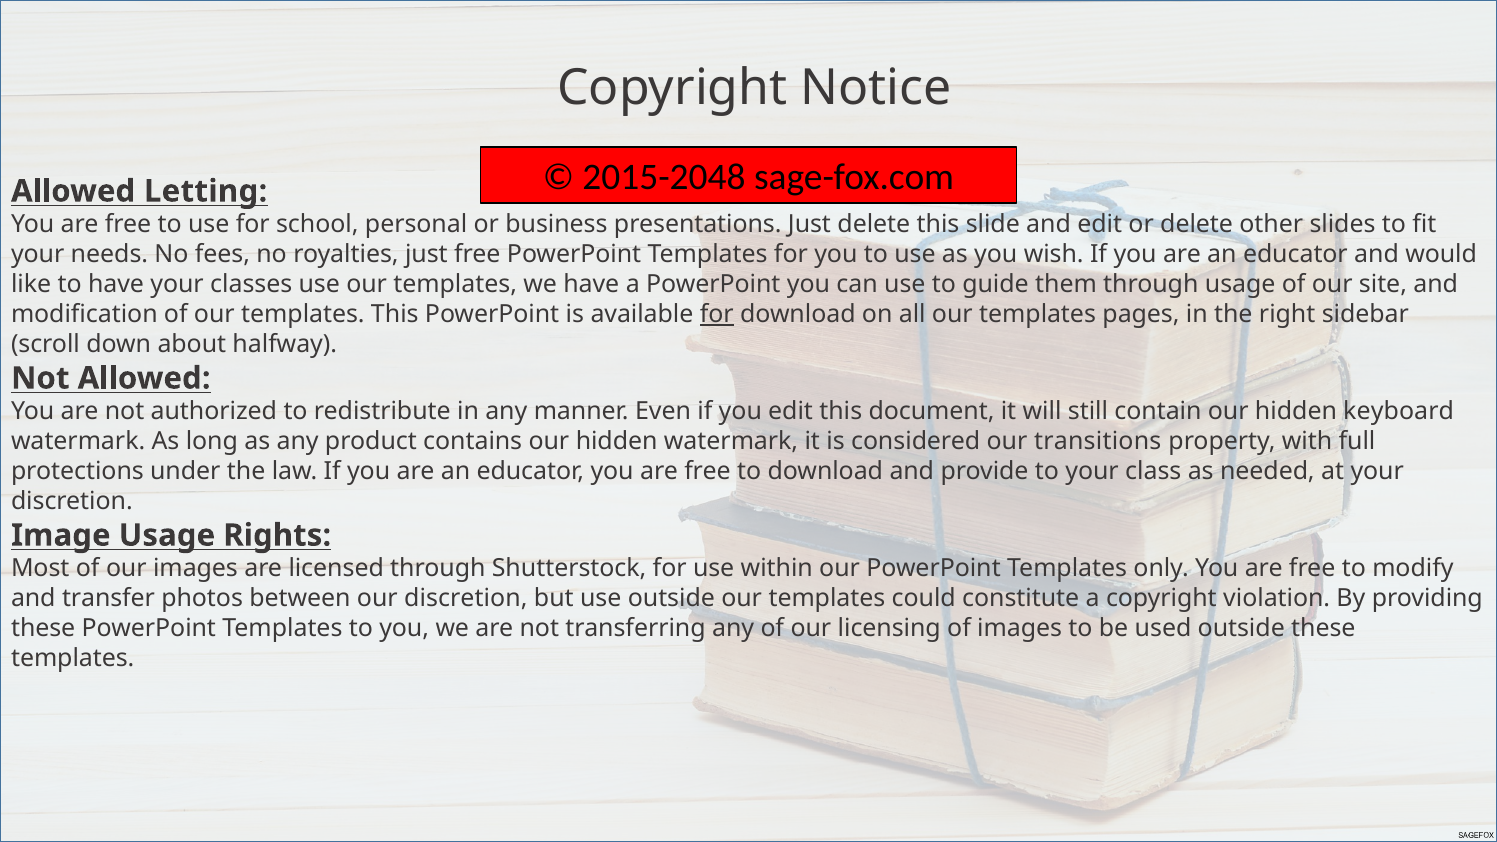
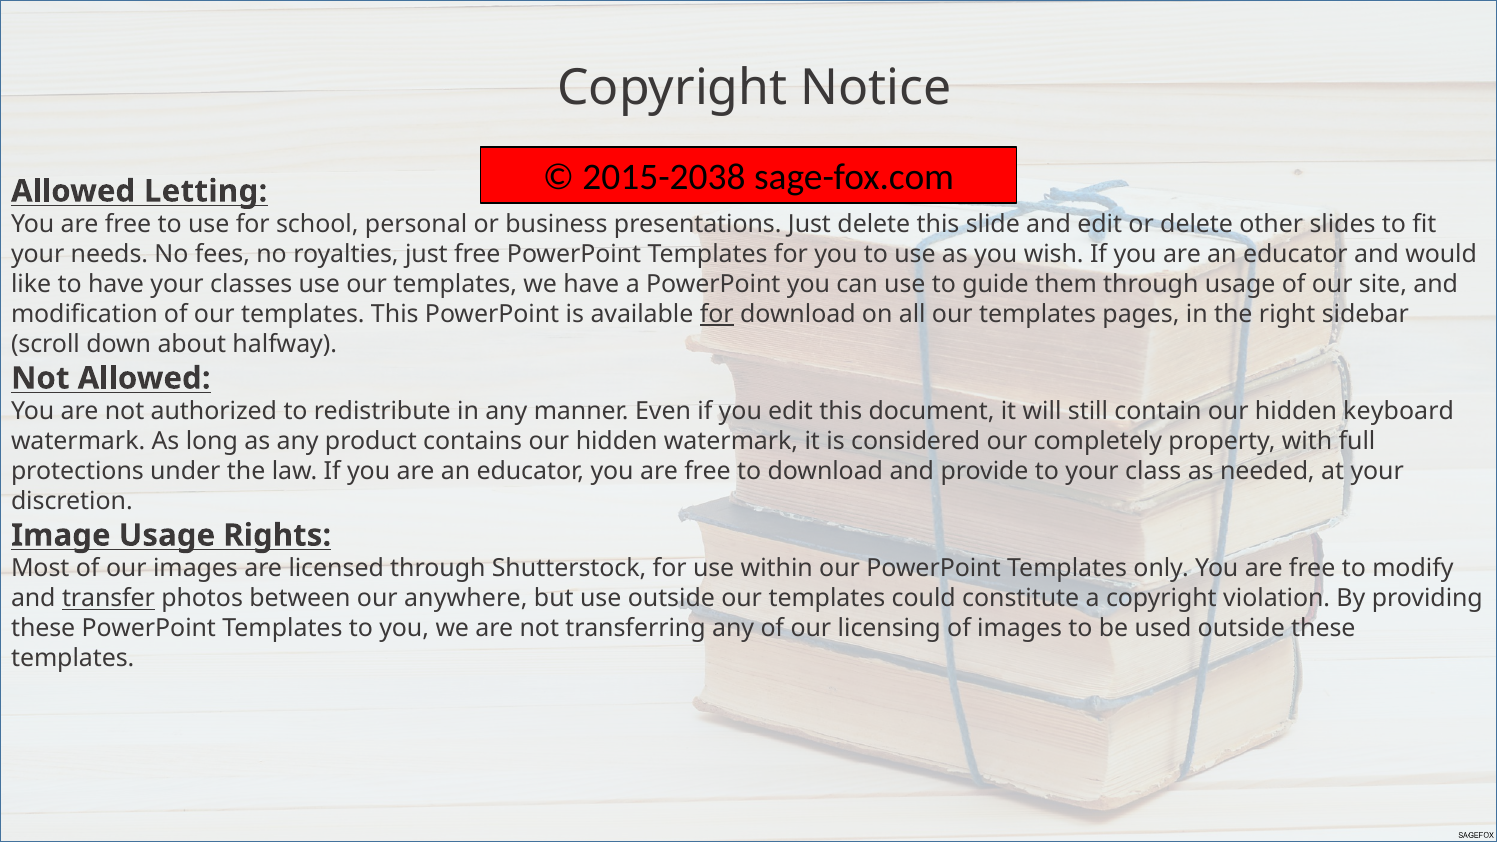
2015-2048: 2015-2048 -> 2015-2038
transitions: transitions -> completely
transfer underline: none -> present
our discretion: discretion -> anywhere
